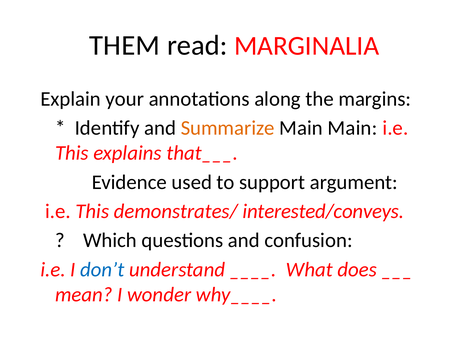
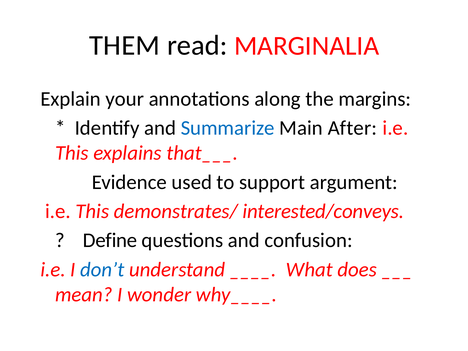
Summarize colour: orange -> blue
Main Main: Main -> After
Which: Which -> Define
